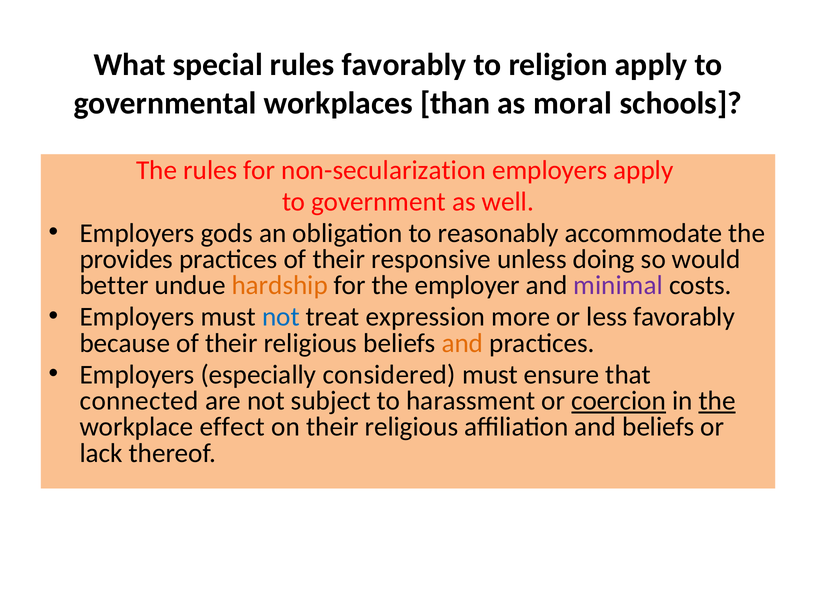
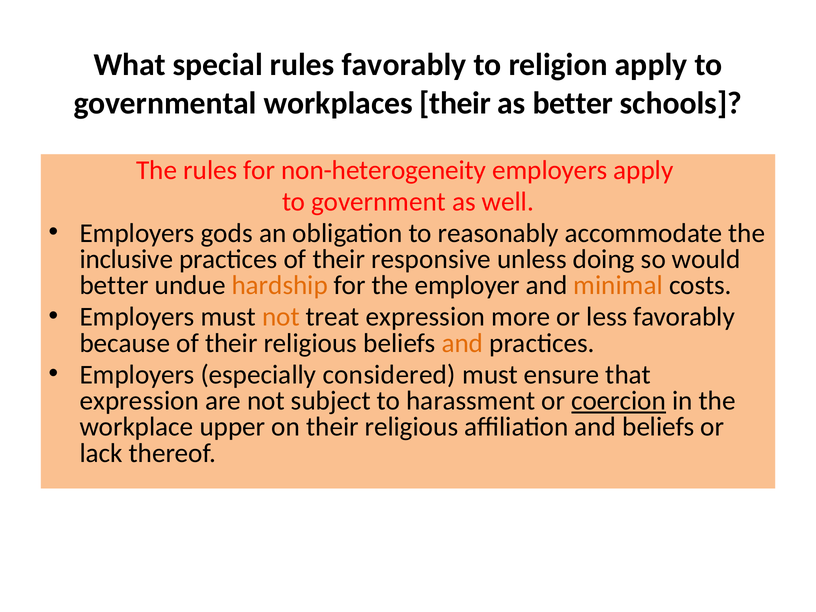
workplaces than: than -> their
as moral: moral -> better
non-secularization: non-secularization -> non-heterogeneity
provides: provides -> inclusive
minimal colour: purple -> orange
not at (281, 317) colour: blue -> orange
connected at (139, 401): connected -> expression
the at (717, 401) underline: present -> none
effect: effect -> upper
